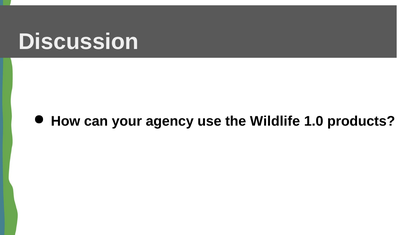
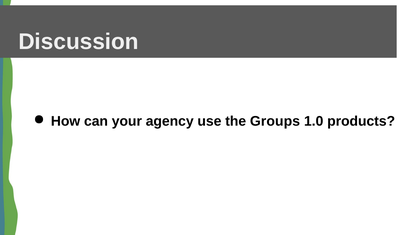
Wildlife: Wildlife -> Groups
